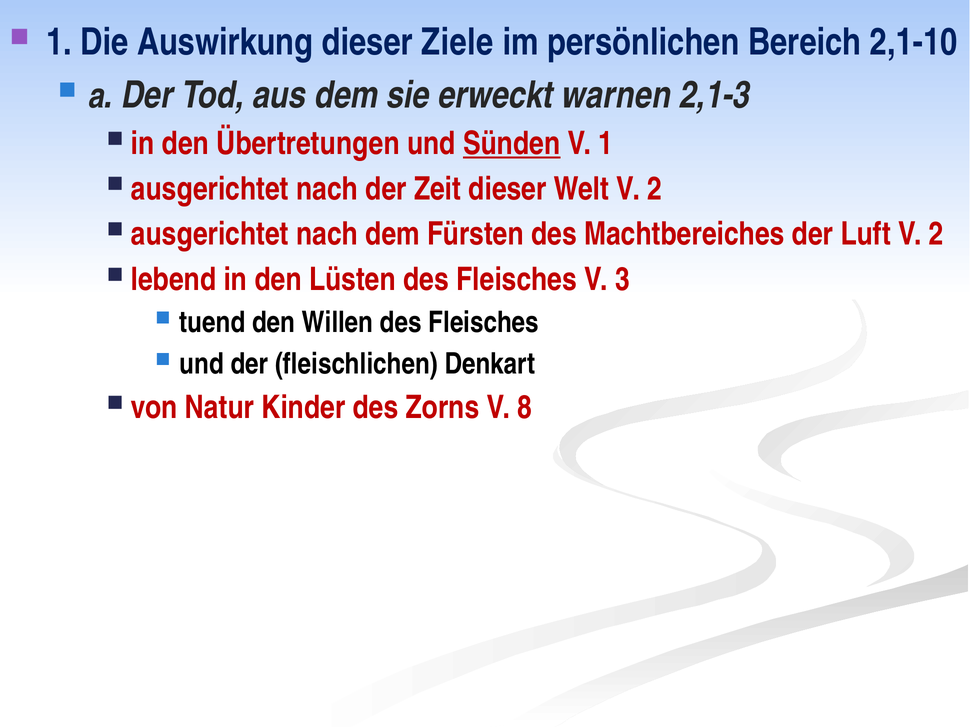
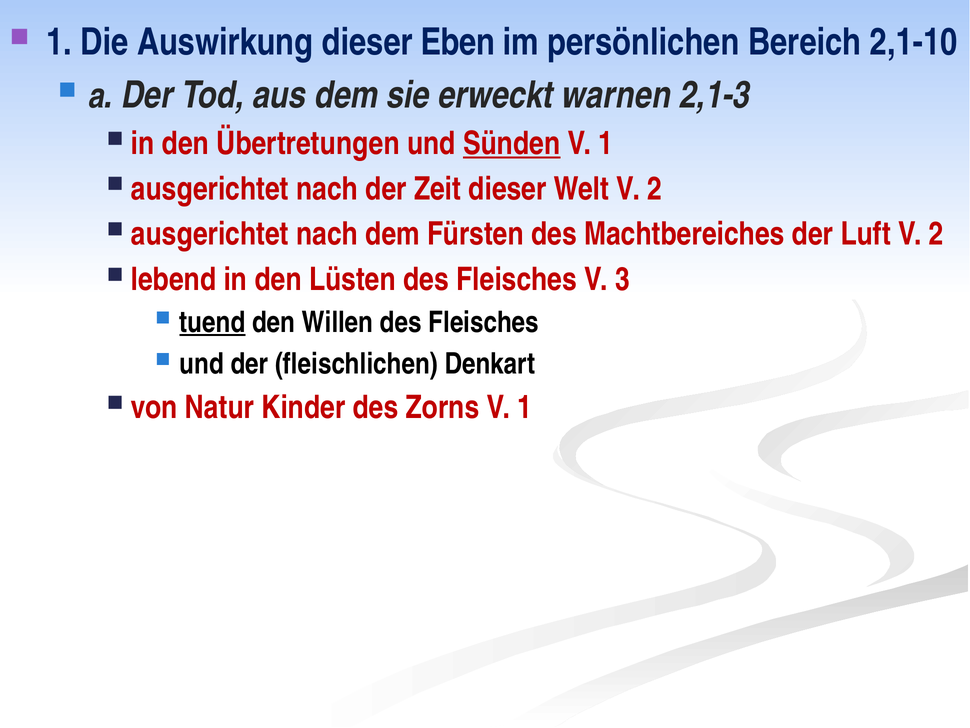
Ziele: Ziele -> Eben
tuend underline: none -> present
Zorns V 8: 8 -> 1
